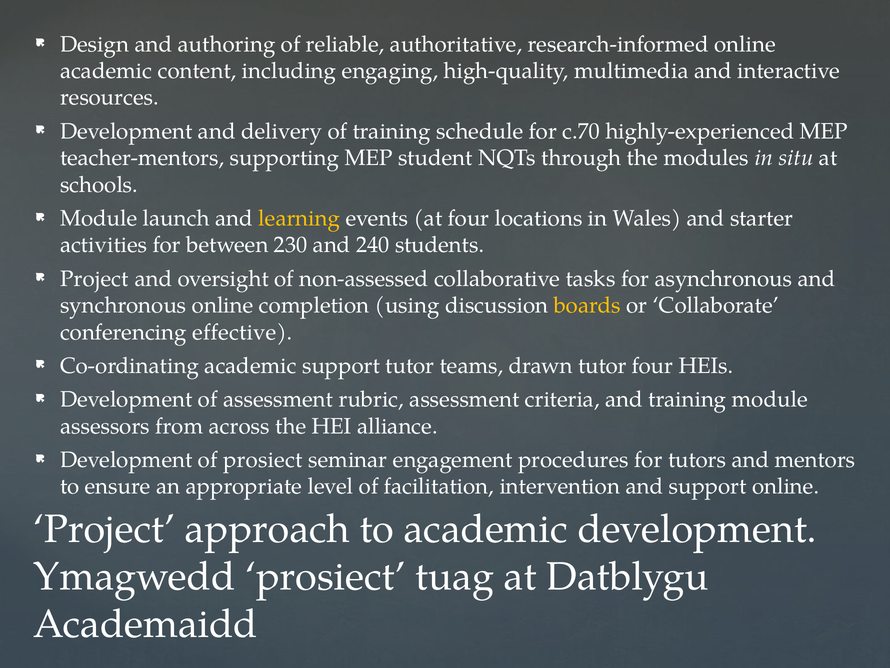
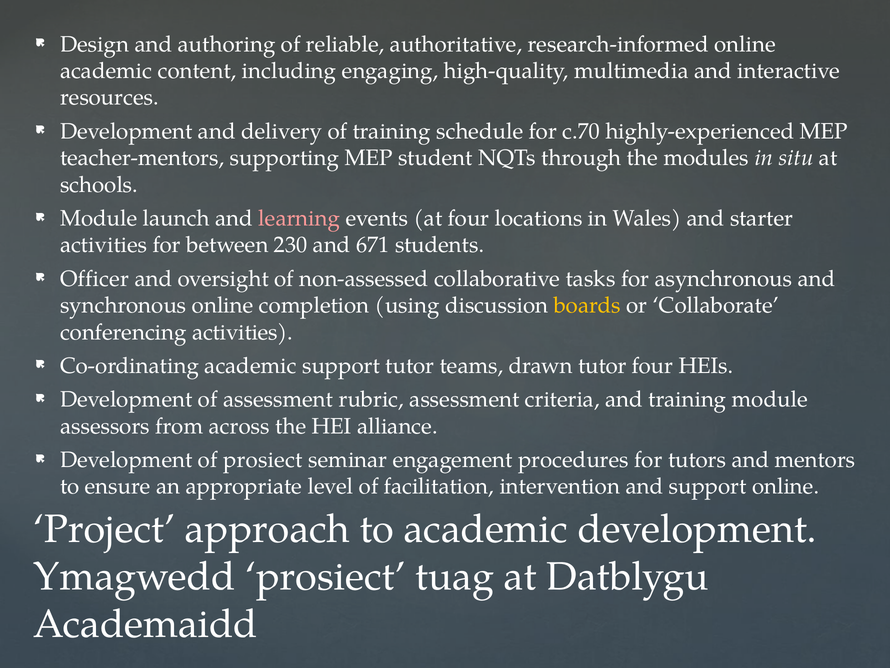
learning colour: yellow -> pink
240: 240 -> 671
Project at (94, 279): Project -> Officer
conferencing effective: effective -> activities
